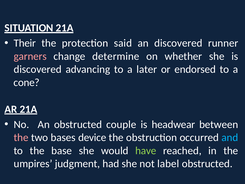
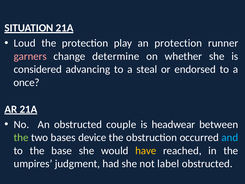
Their: Their -> Loud
said: said -> play
an discovered: discovered -> protection
discovered at (38, 69): discovered -> considered
later: later -> steal
cone: cone -> once
the at (21, 137) colour: pink -> light green
have colour: light green -> yellow
